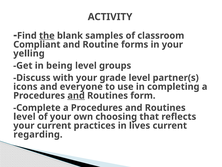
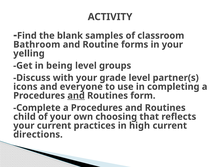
the underline: present -> none
Compliant: Compliant -> Bathroom
level at (24, 116): level -> child
lives: lives -> high
regarding: regarding -> directions
